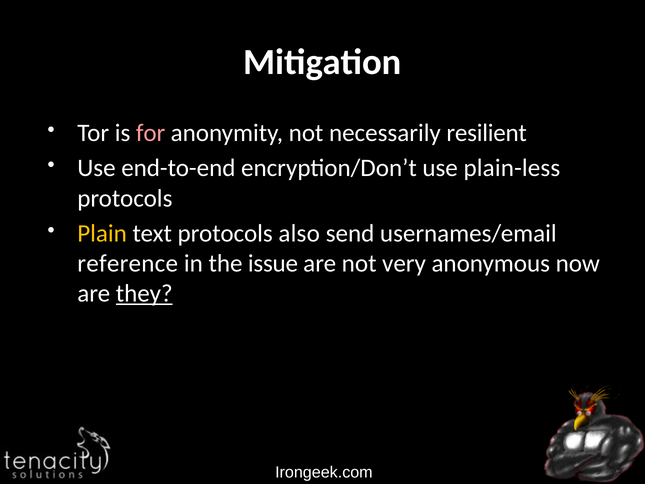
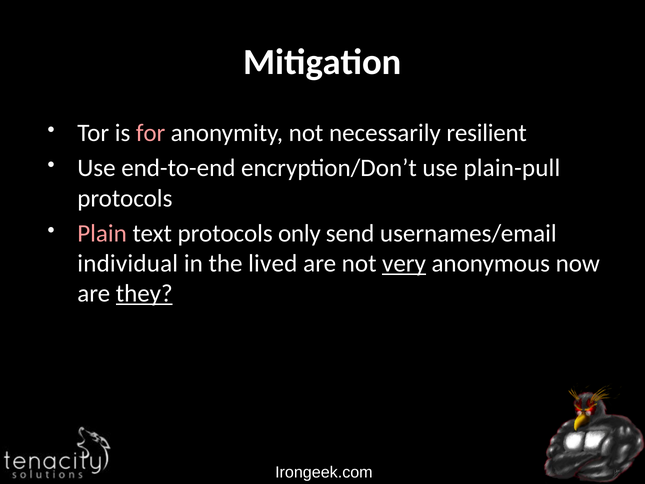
plain-less: plain-less -> plain-pull
Plain colour: yellow -> pink
also: also -> only
reference: reference -> individual
issue: issue -> lived
very underline: none -> present
